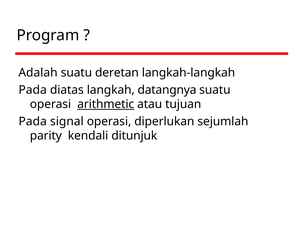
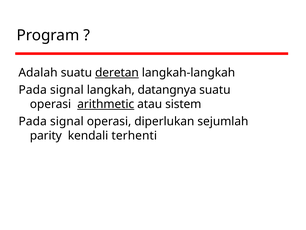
deretan underline: none -> present
diatas at (67, 90): diatas -> signal
tujuan: tujuan -> sistem
ditunjuk: ditunjuk -> terhenti
